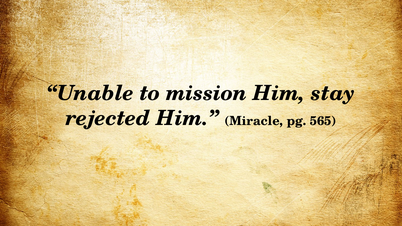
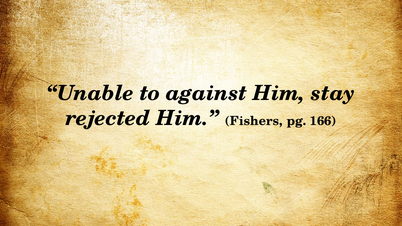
mission: mission -> against
Miracle: Miracle -> Fishers
565: 565 -> 166
